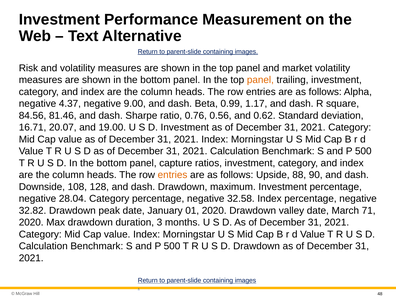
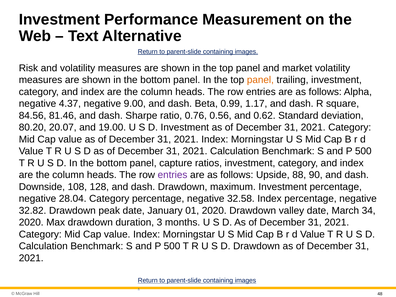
16.71: 16.71 -> 80.20
entries at (173, 175) colour: orange -> purple
71: 71 -> 34
